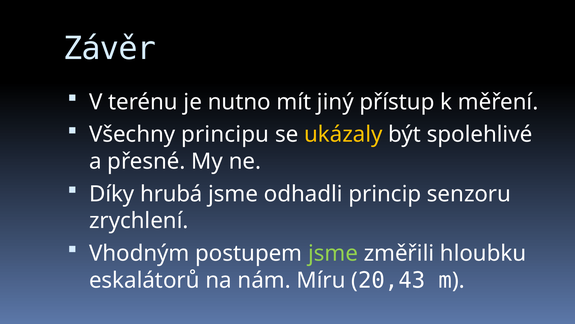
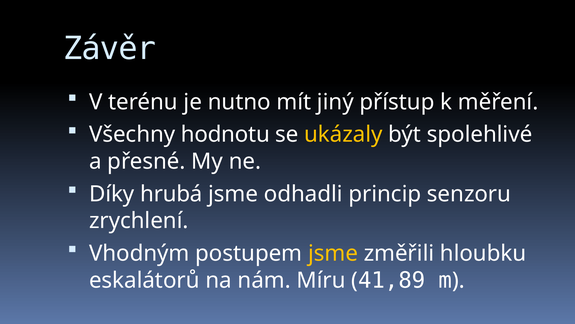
principu: principu -> hodnotu
jsme at (333, 253) colour: light green -> yellow
20,43: 20,43 -> 41,89
